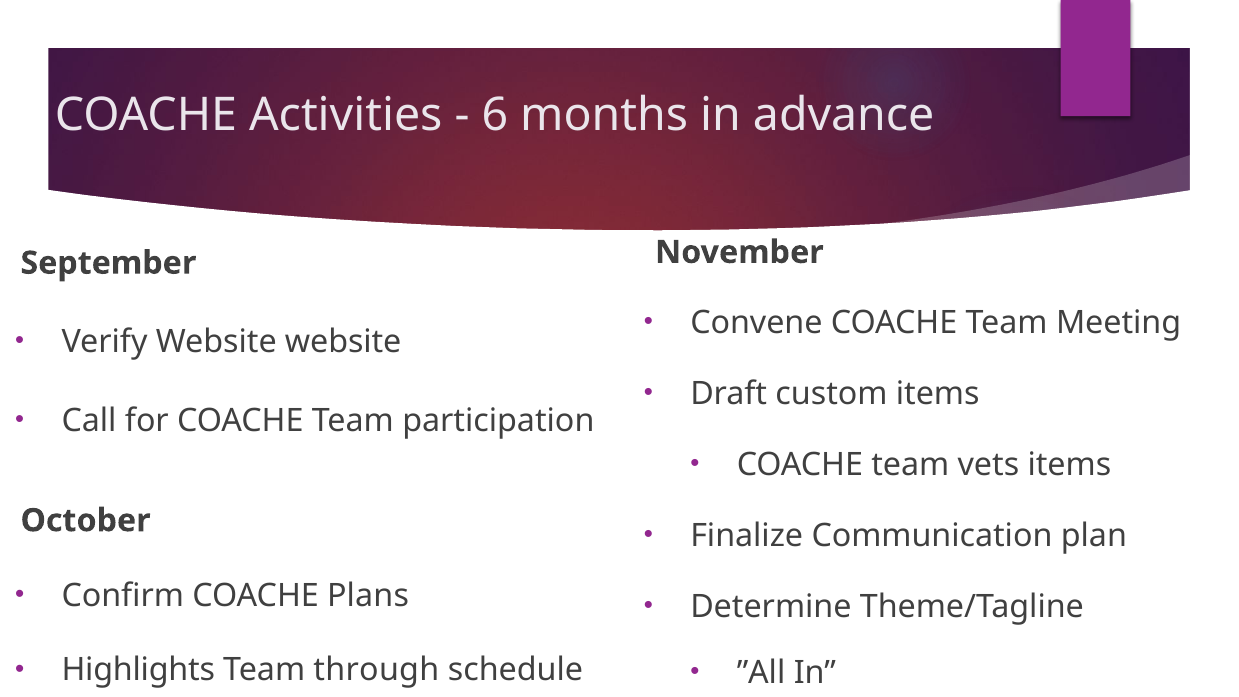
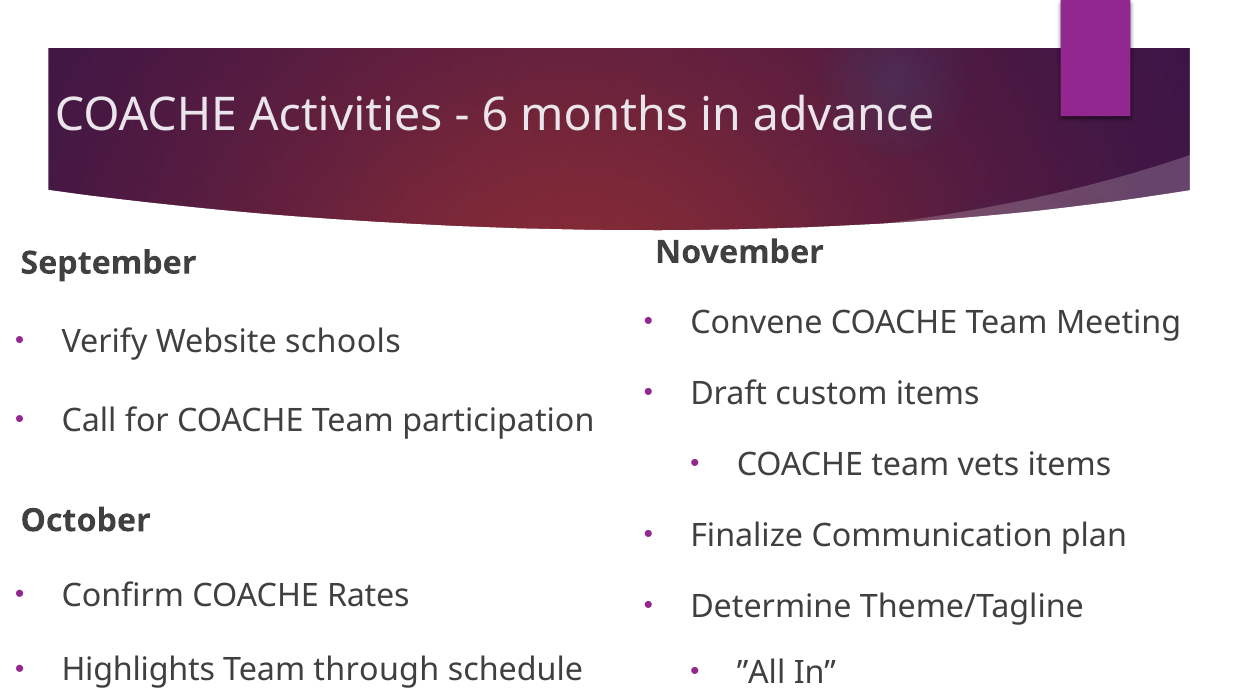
Website website: website -> schools
Plans: Plans -> Rates
